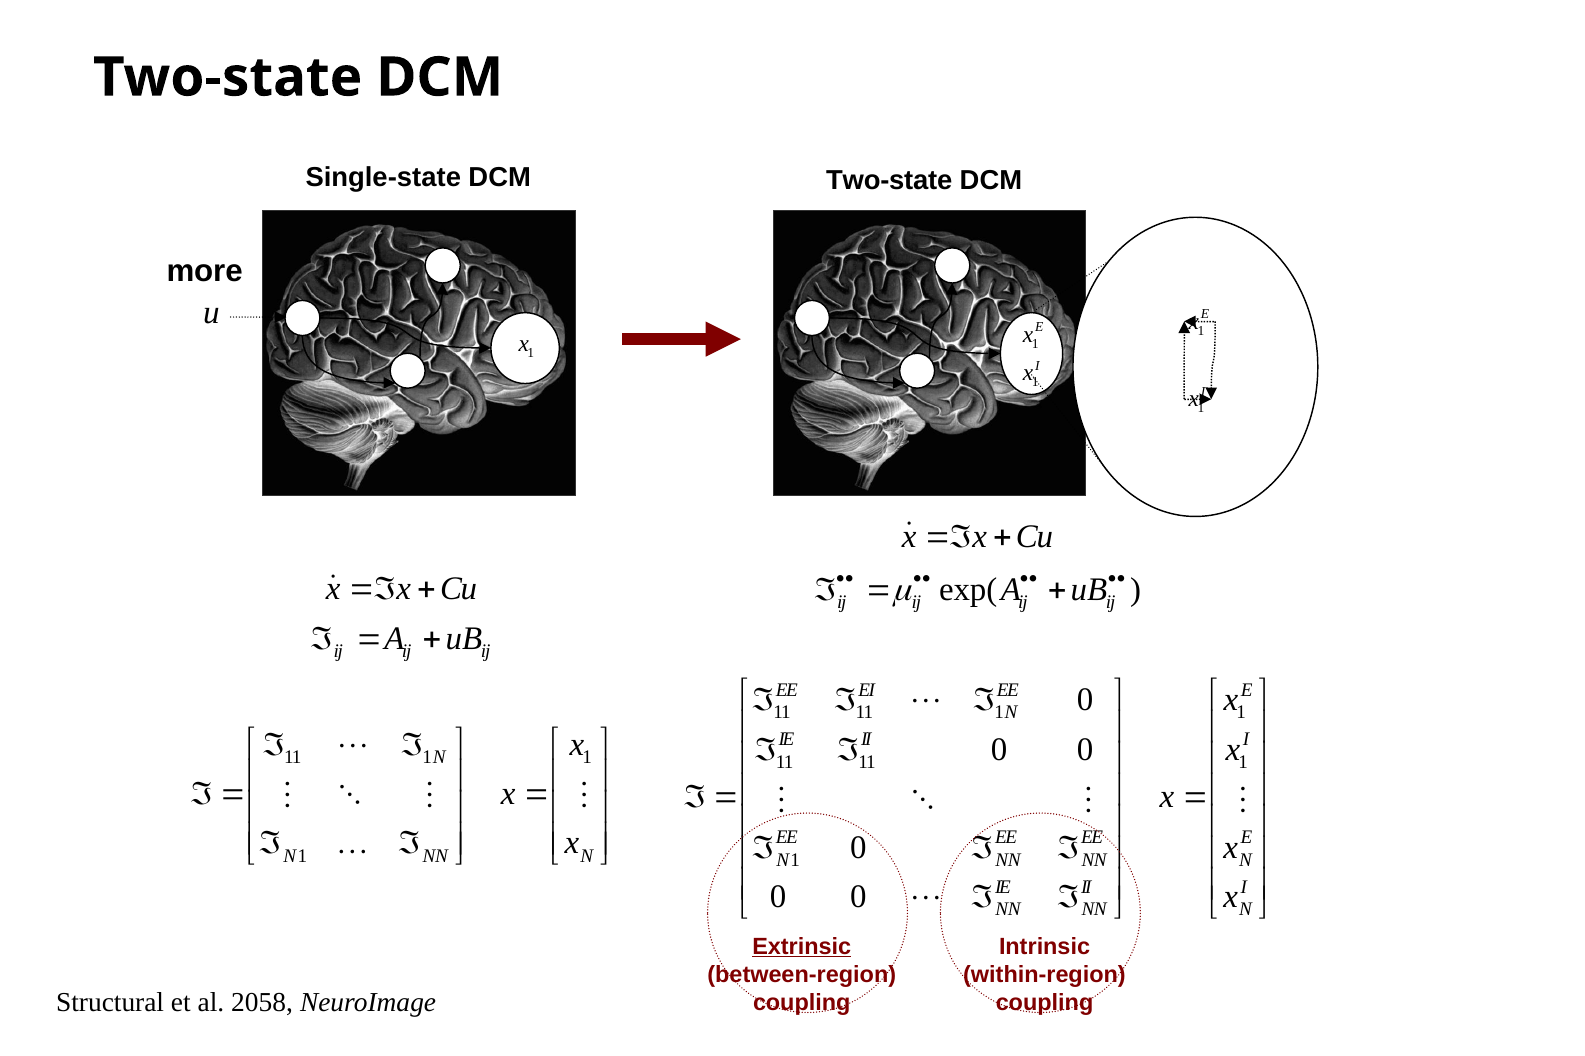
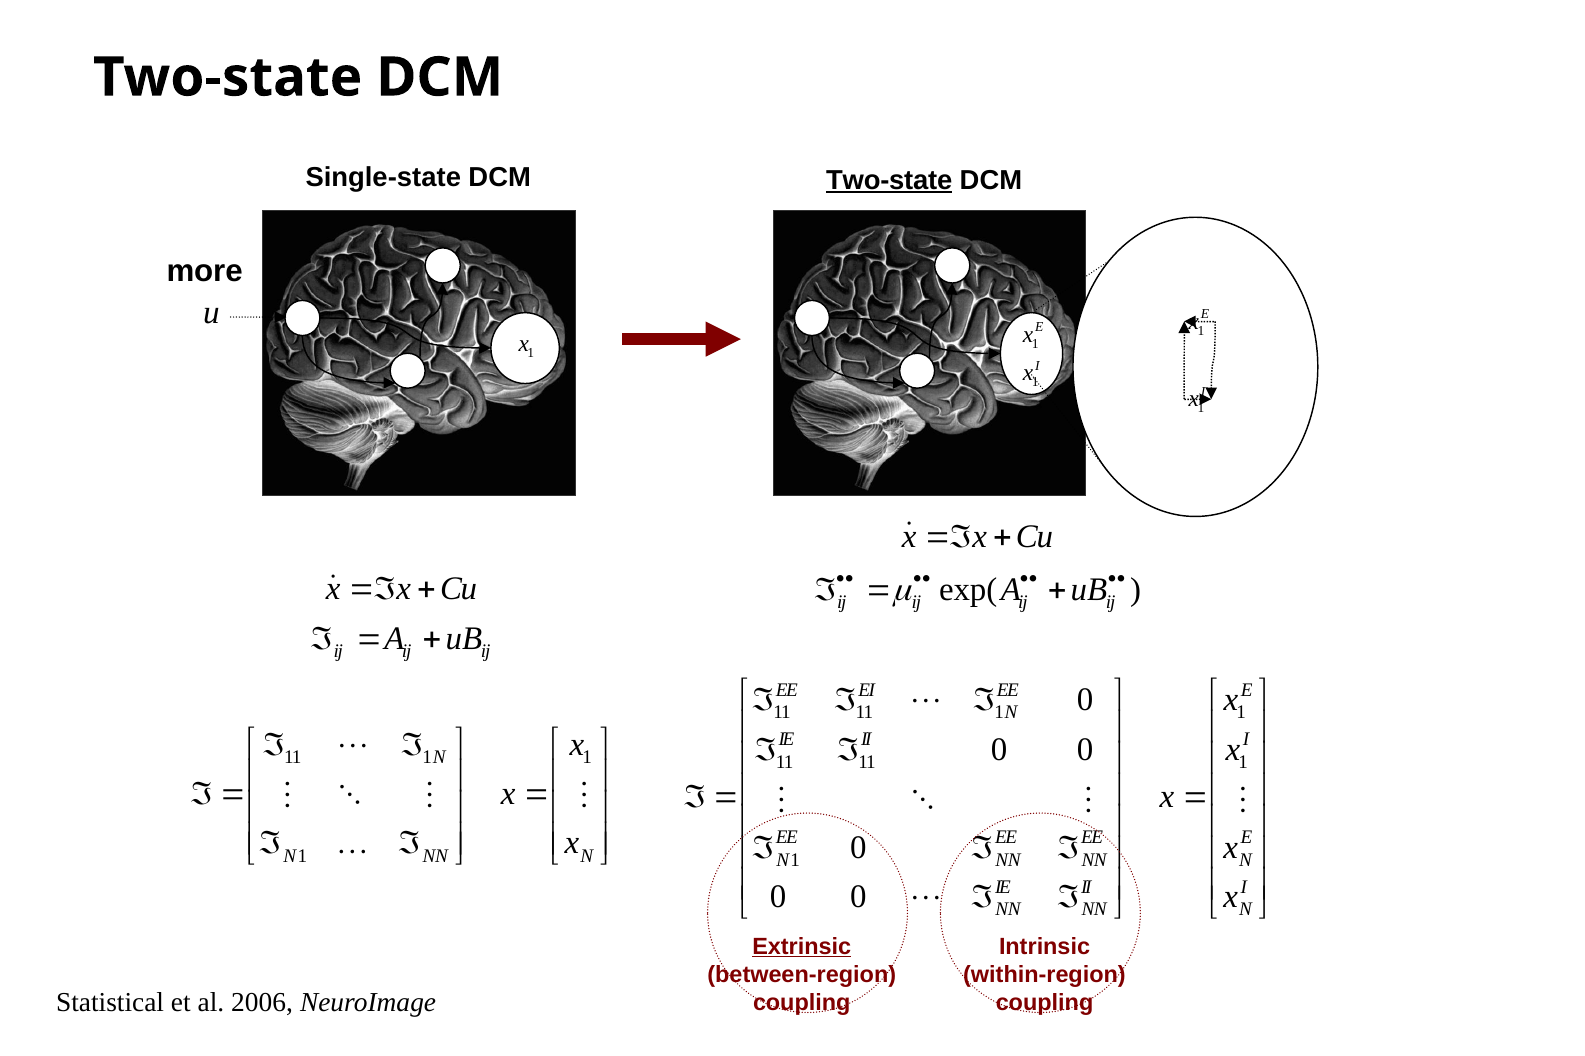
Two-state at (889, 180) underline: none -> present
Structural: Structural -> Statistical
2058: 2058 -> 2006
